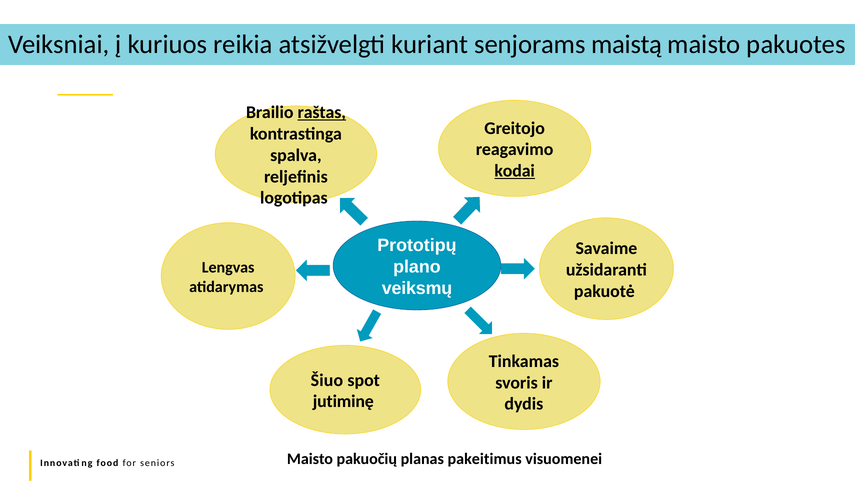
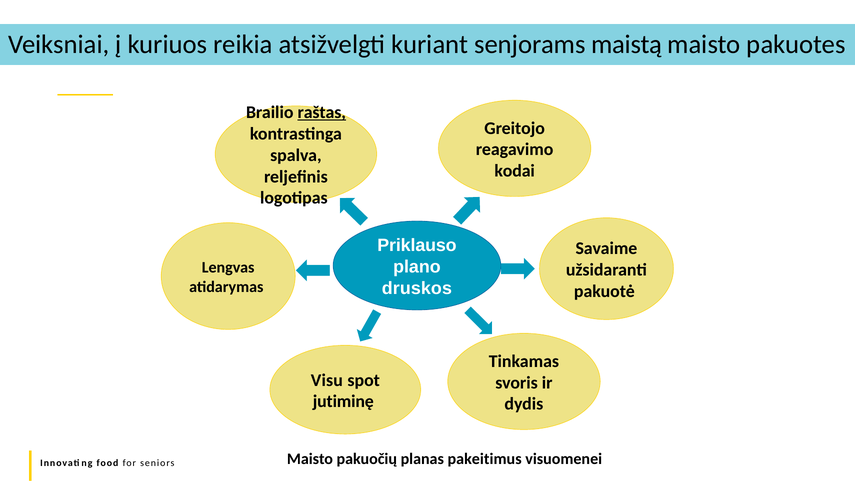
kodai underline: present -> none
Prototipų: Prototipų -> Priklauso
veiksmų: veiksmų -> druskos
Šiuo: Šiuo -> Visu
